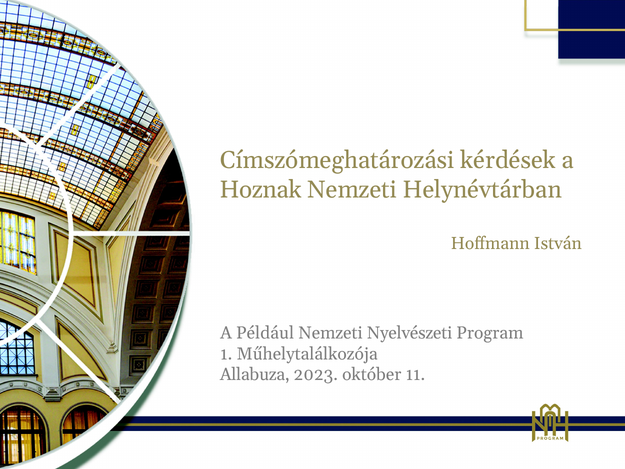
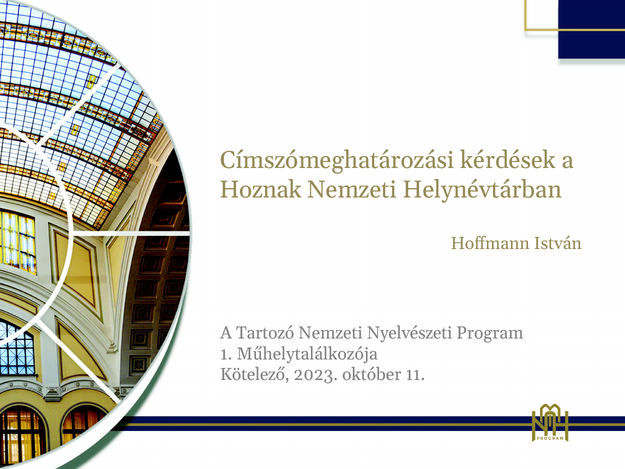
Például: Például -> Tartozó
Allabuza: Allabuza -> Kötelező
